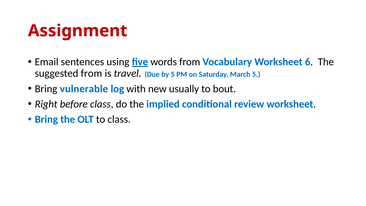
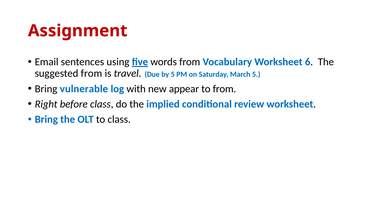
usually: usually -> appear
to bout: bout -> from
